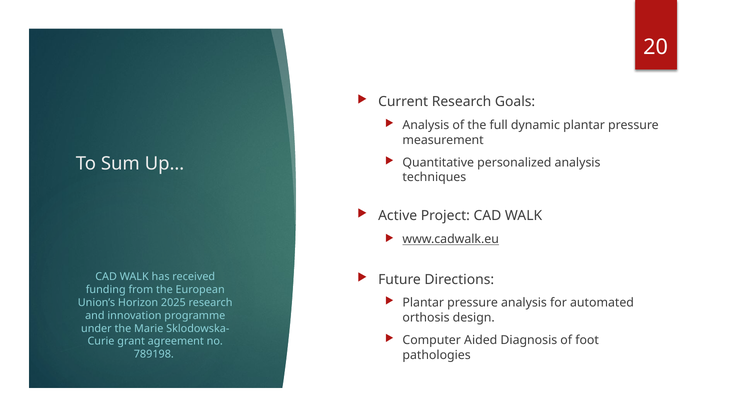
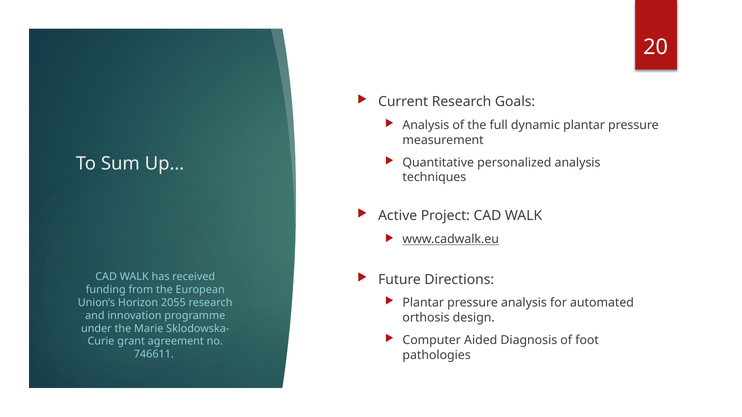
2025: 2025 -> 2055
789198: 789198 -> 746611
